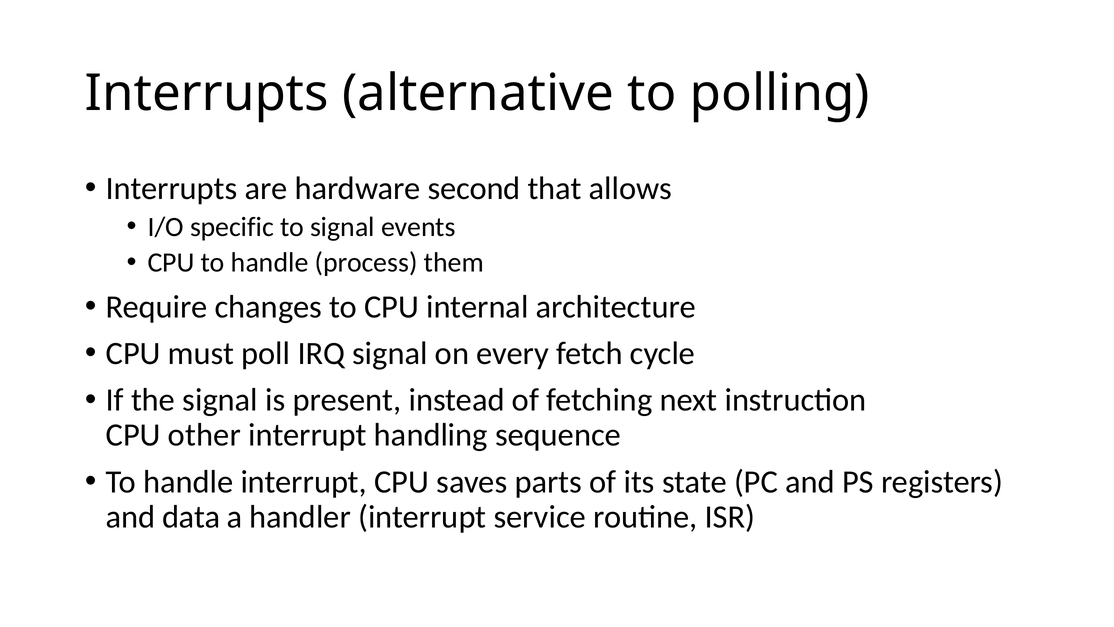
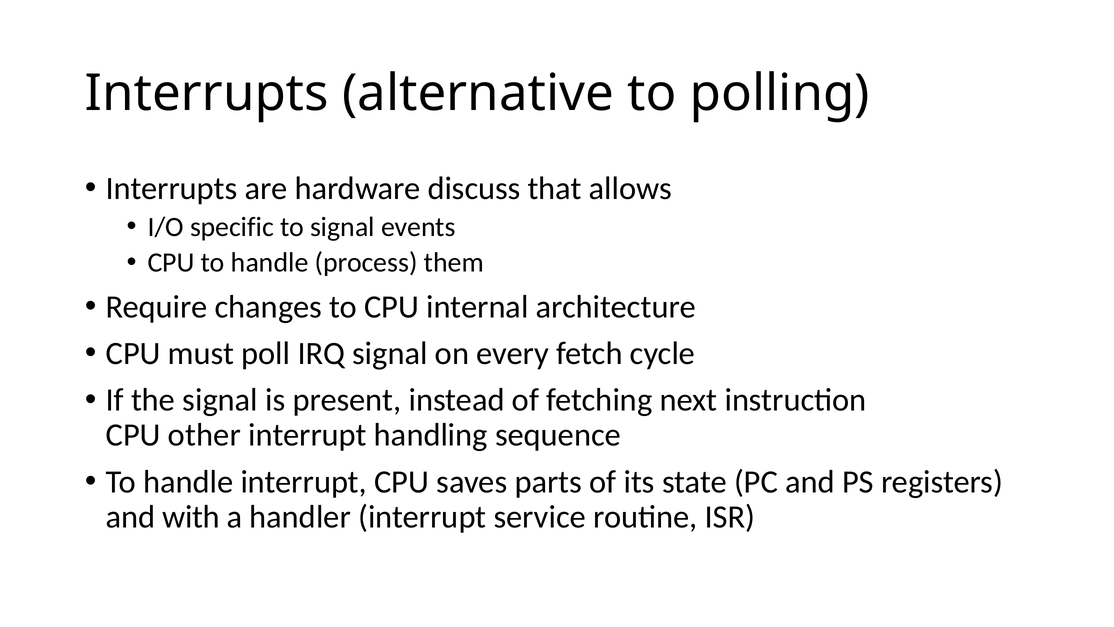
second: second -> discuss
data: data -> with
